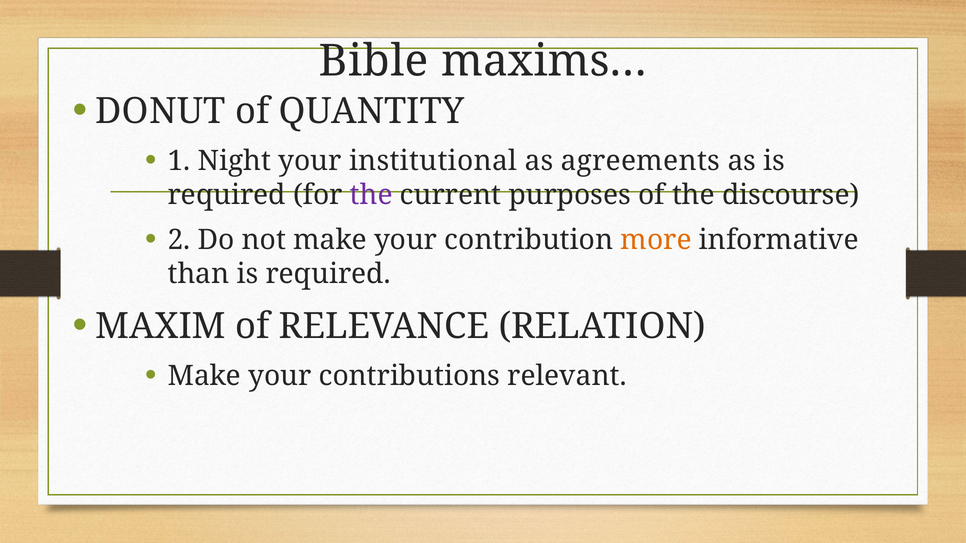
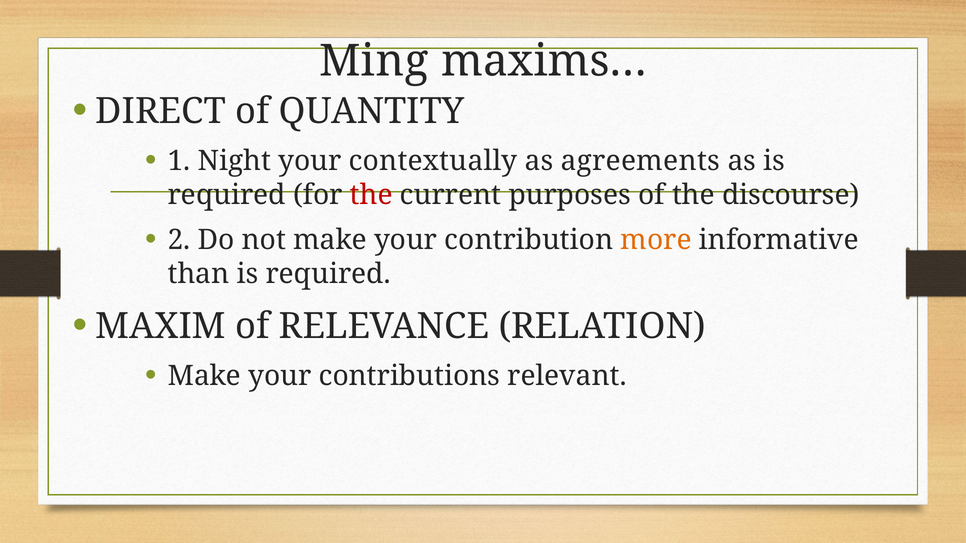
Bible: Bible -> Ming
DONUT: DONUT -> DIRECT
institutional: institutional -> contextually
the at (371, 195) colour: purple -> red
